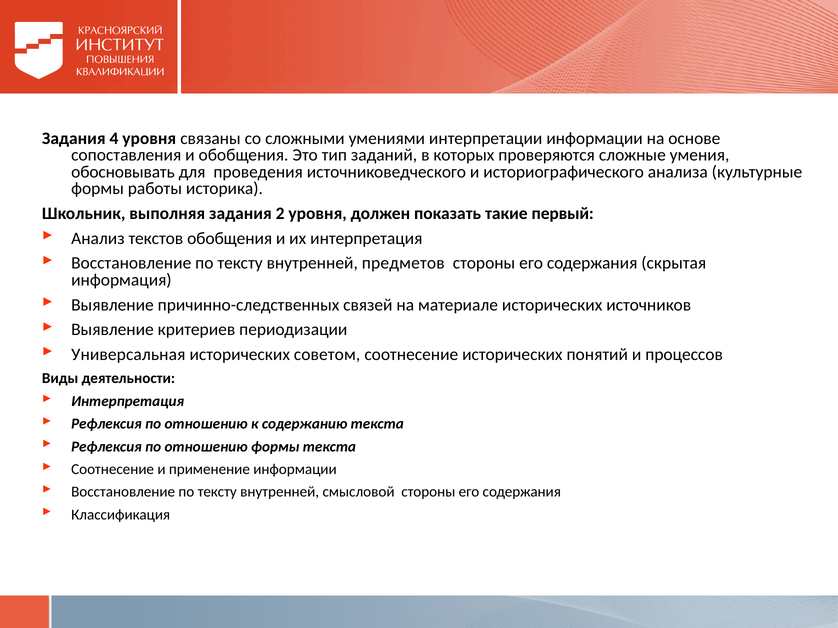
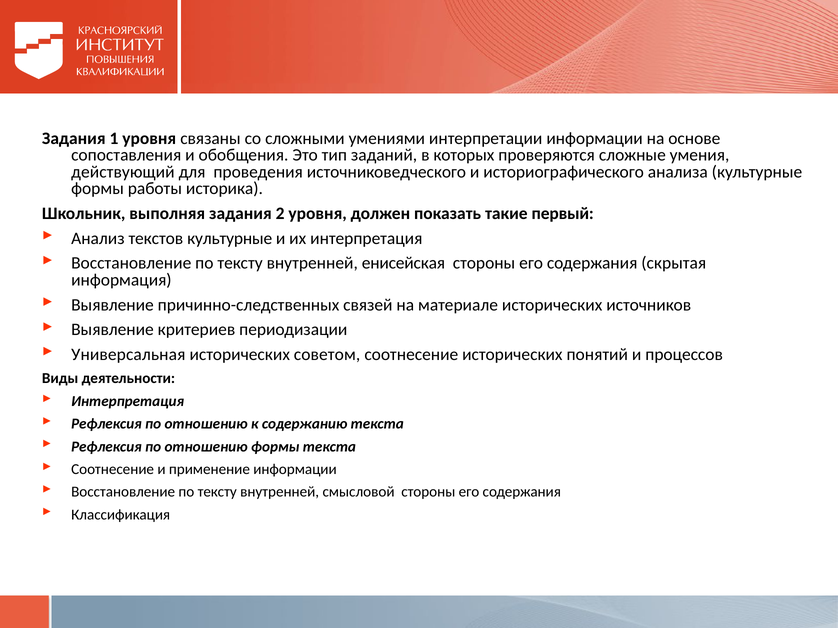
4: 4 -> 1
обосновывать: обосновывать -> действующий
текстов обобщения: обобщения -> культурные
предметов: предметов -> енисейская
